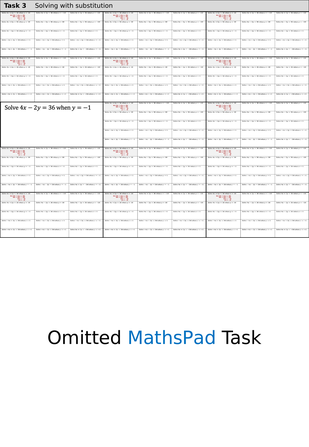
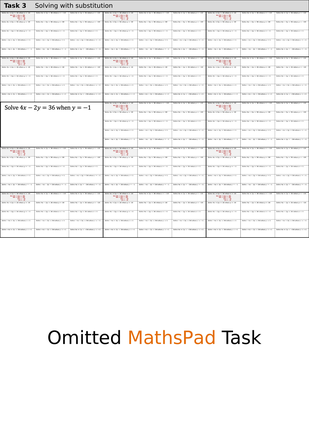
MathsPad colour: blue -> orange
